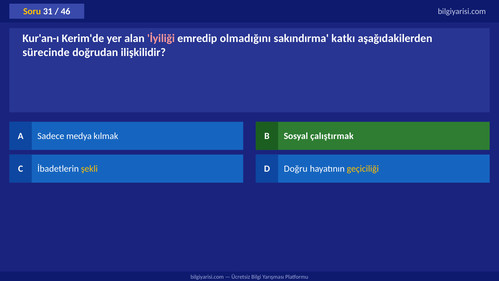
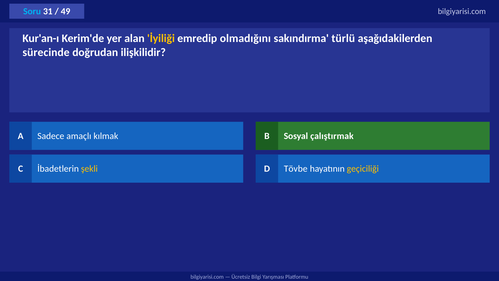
Soru colour: yellow -> light blue
46: 46 -> 49
İyiliği colour: pink -> yellow
katkı: katkı -> türlü
medya: medya -> amaçlı
Doğru: Doğru -> Tövbe
